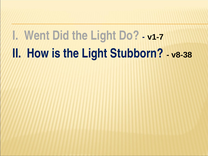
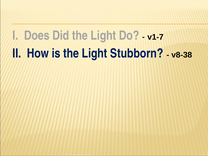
Went: Went -> Does
